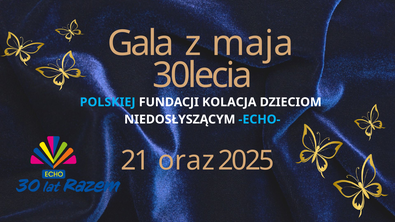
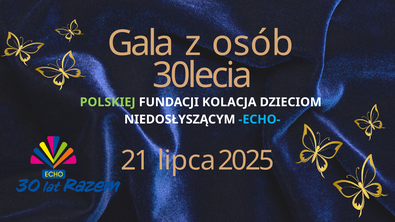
maja: maja -> osób
POLSKIEJ colour: light blue -> light green
oraz: oraz -> lipca
